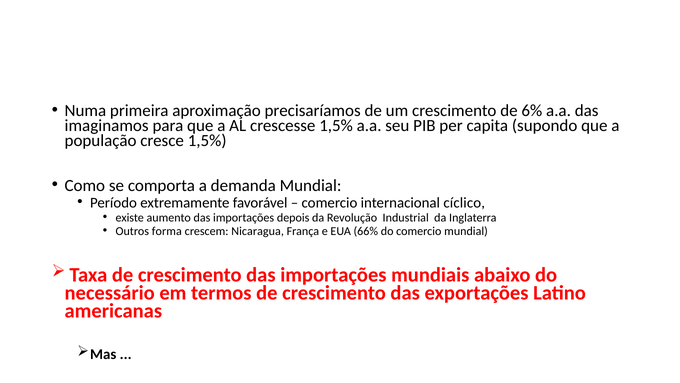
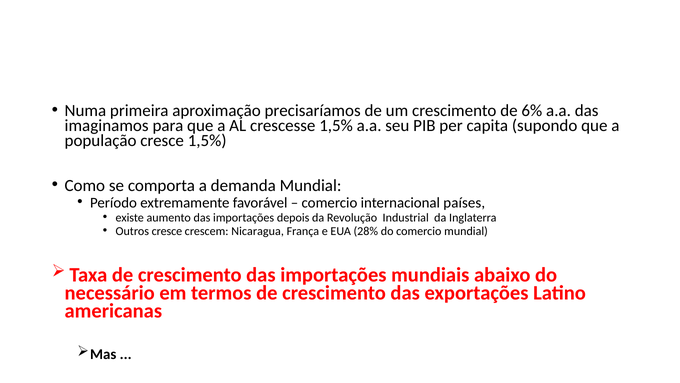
cíclico: cíclico -> países
Outros forma: forma -> cresce
66%: 66% -> 28%
